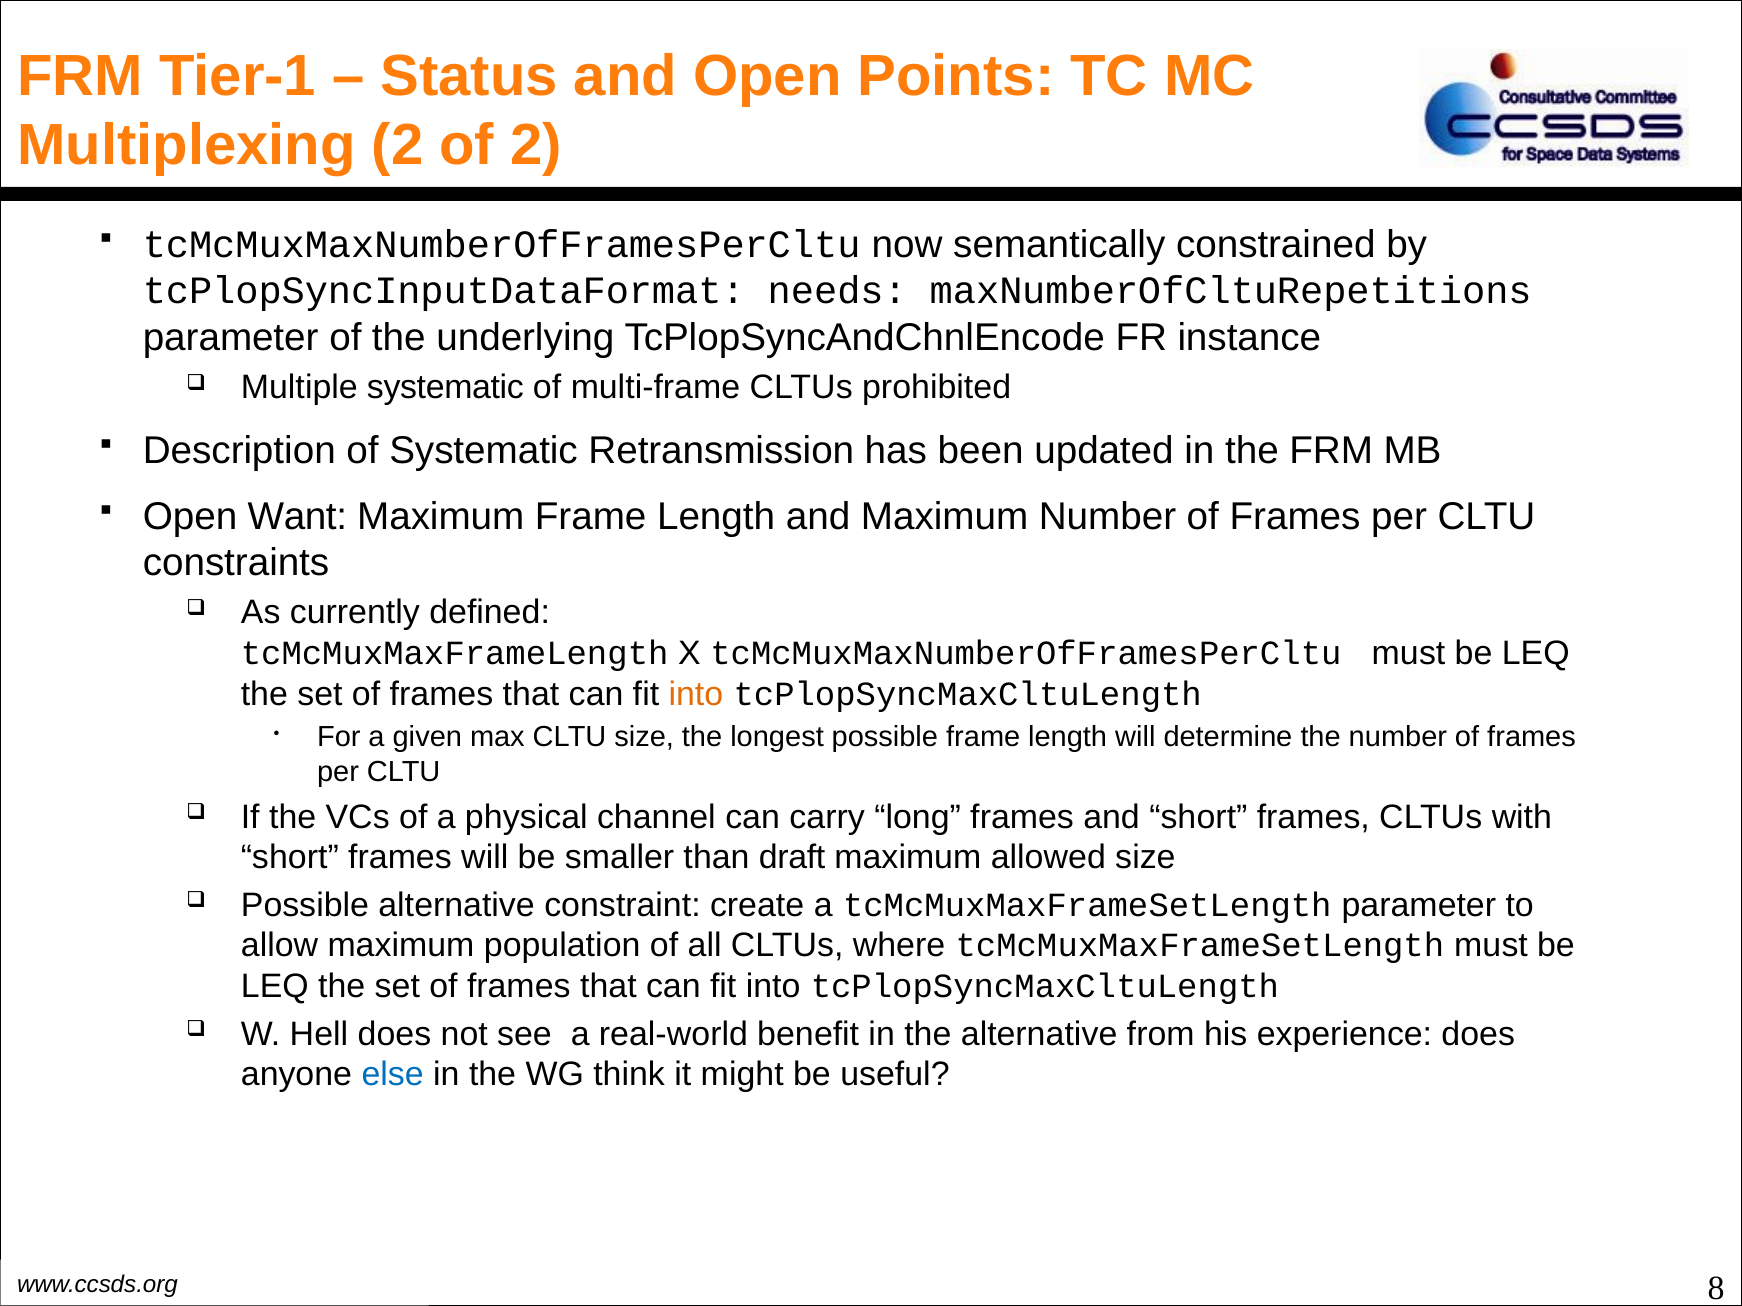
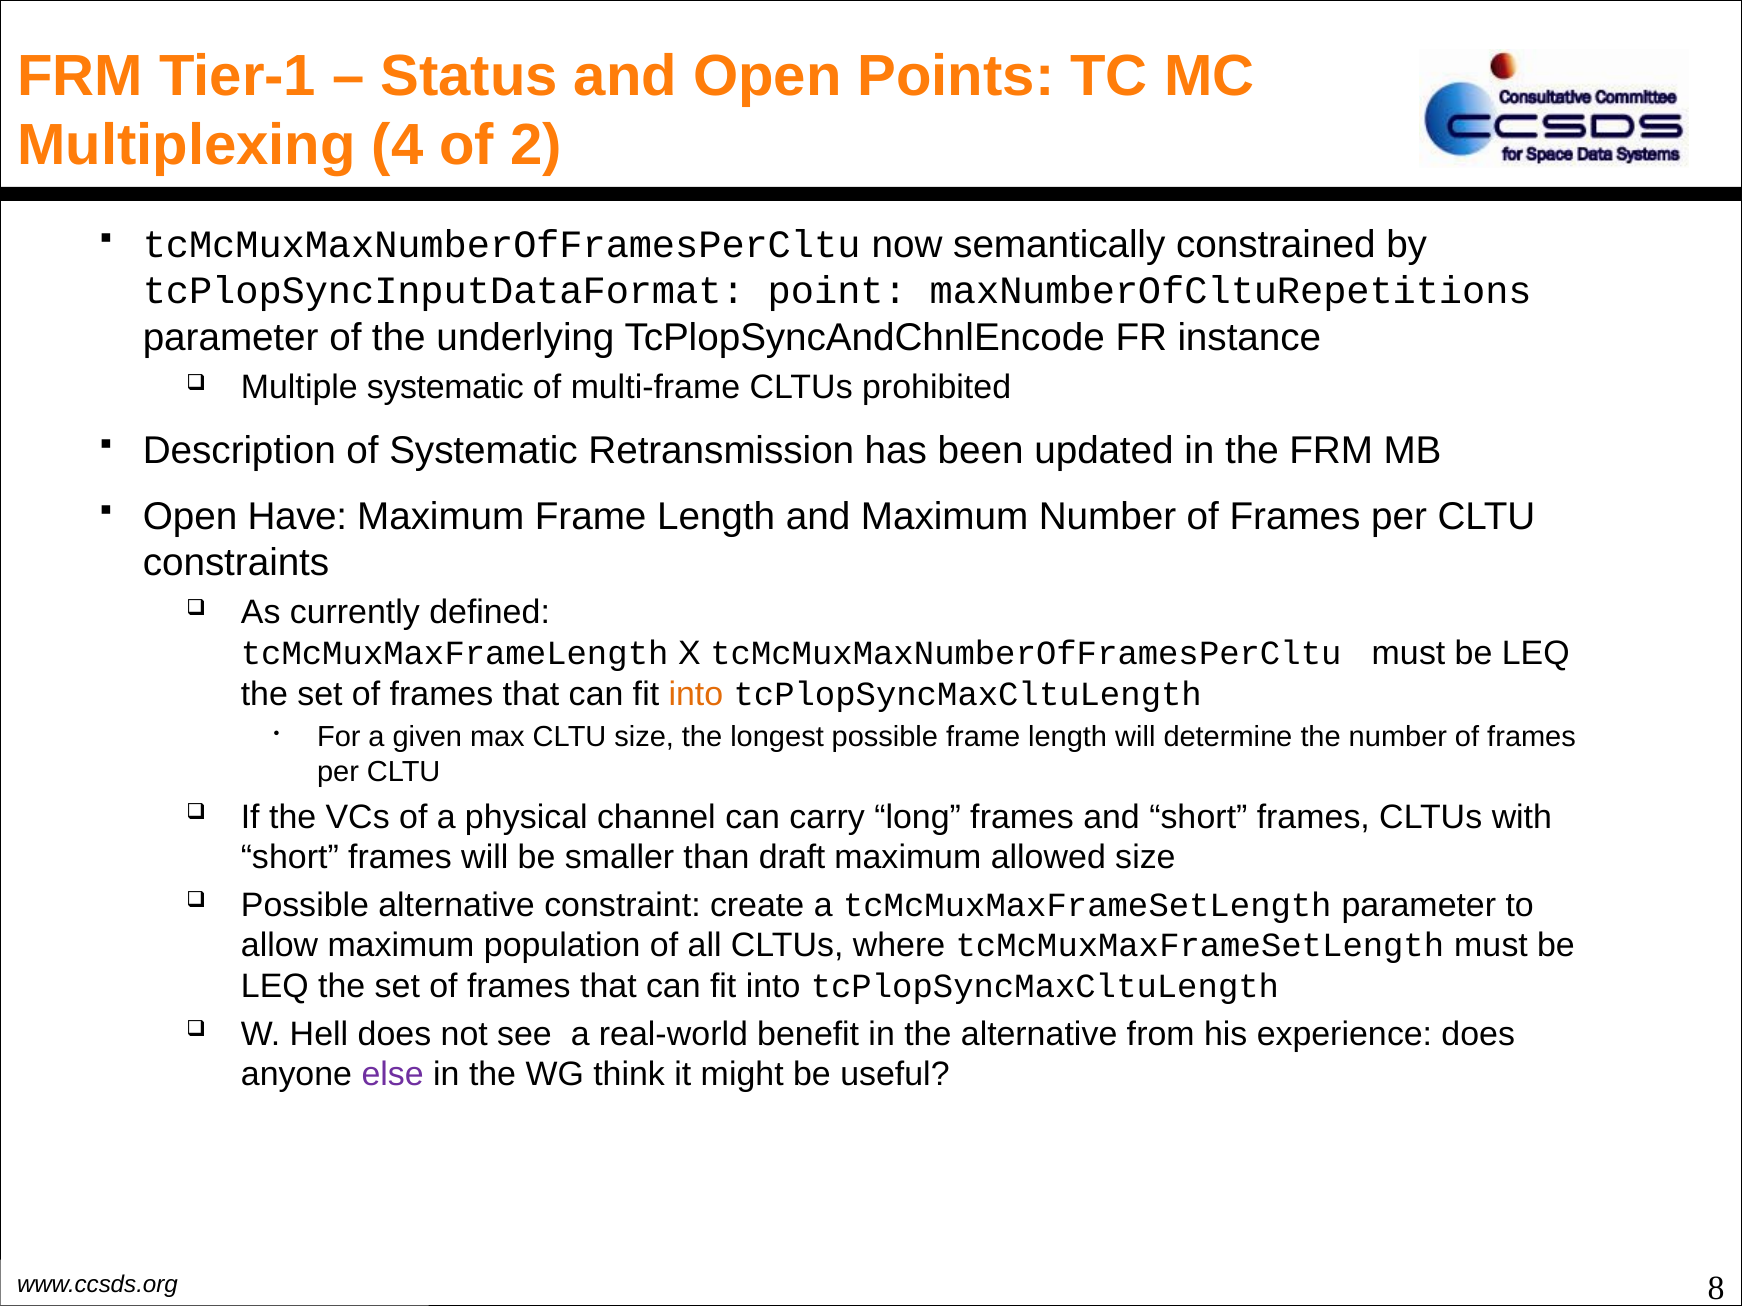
Multiplexing 2: 2 -> 4
needs: needs -> point
Want: Want -> Have
else colour: blue -> purple
